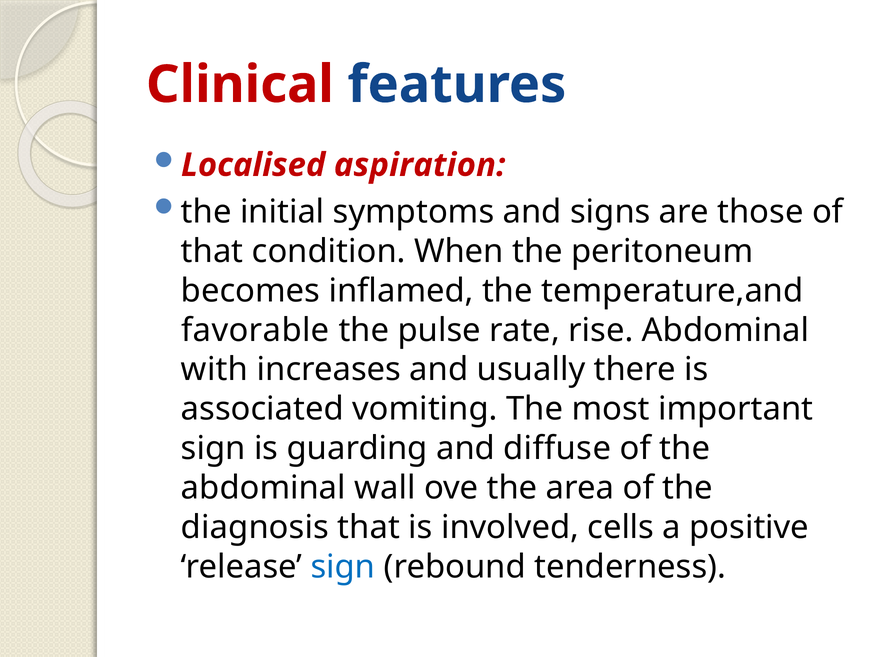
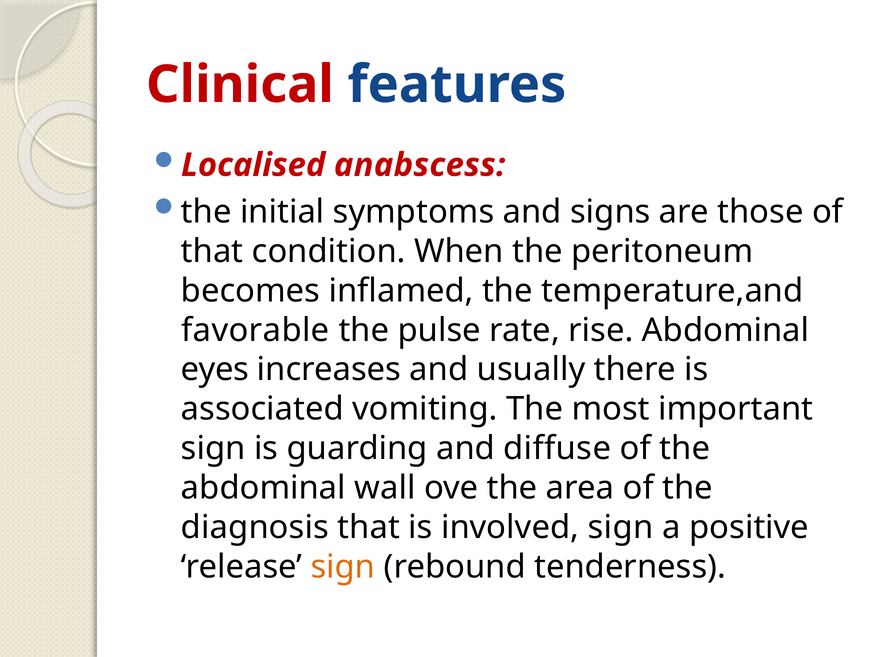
aspiration: aspiration -> anabscess
with: with -> eyes
involved cells: cells -> sign
sign at (343, 566) colour: blue -> orange
